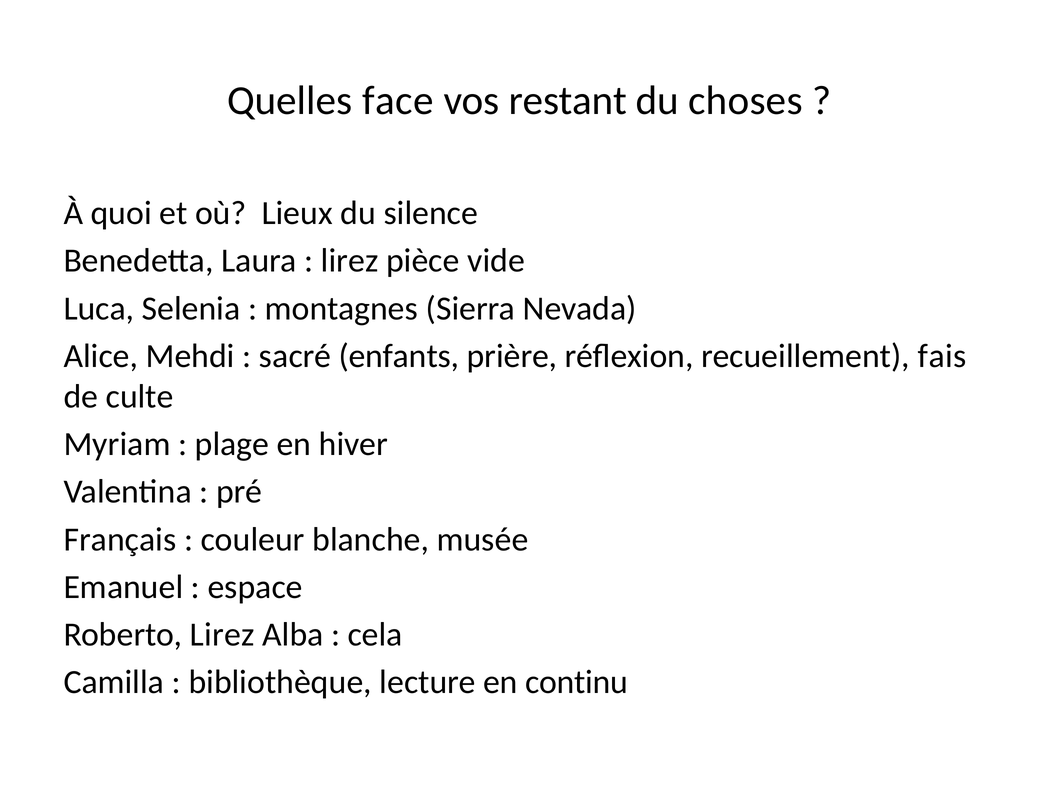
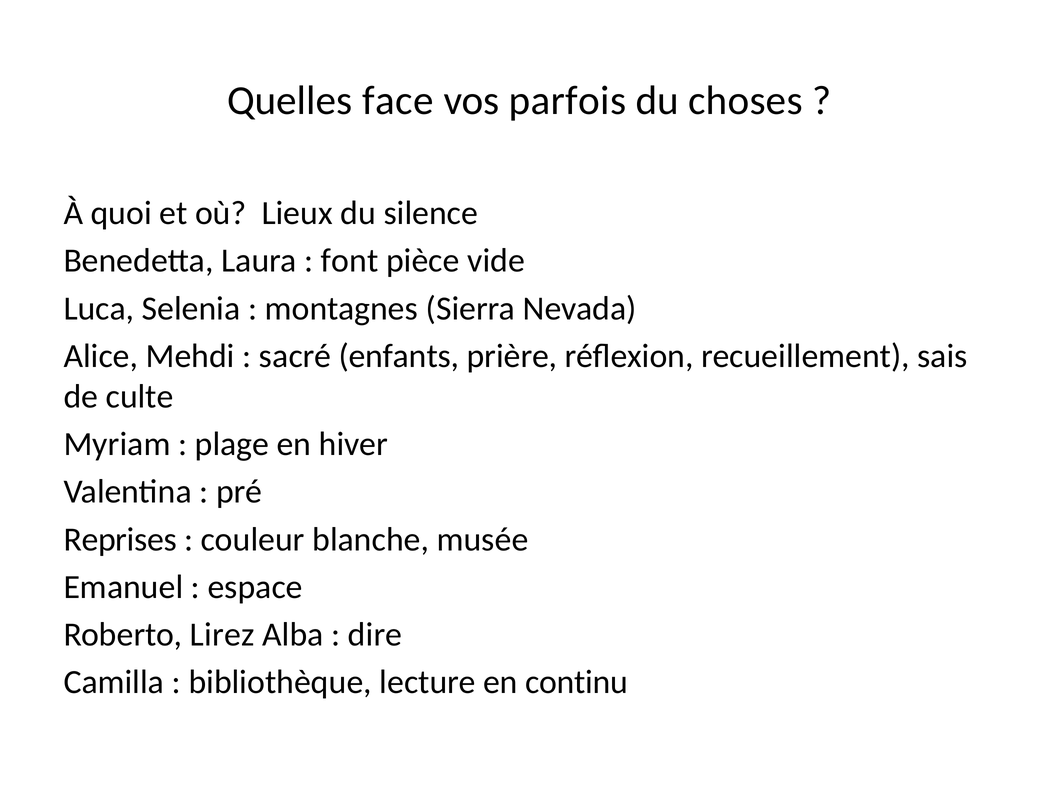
restant: restant -> parfois
lirez at (350, 261): lirez -> font
fais: fais -> sais
Français: Français -> Reprises
cela: cela -> dire
